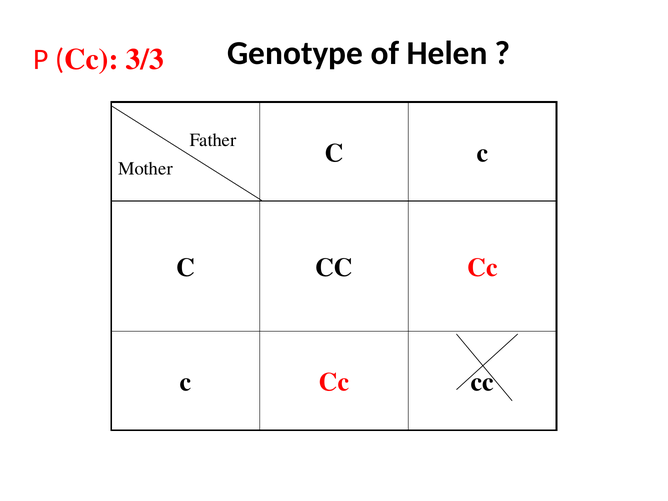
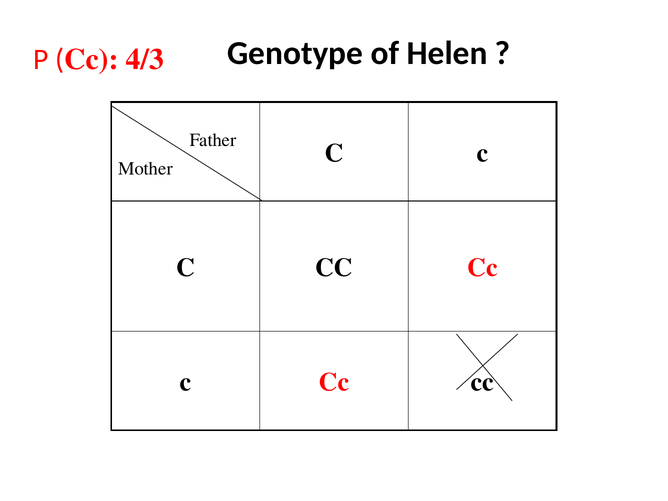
3/3: 3/3 -> 4/3
